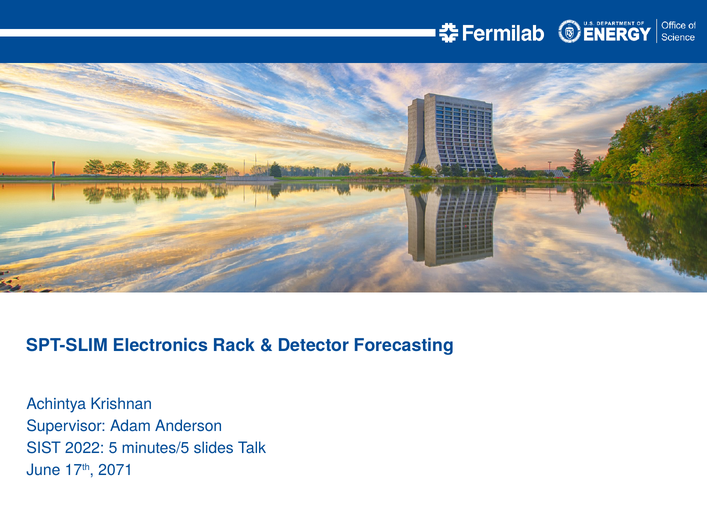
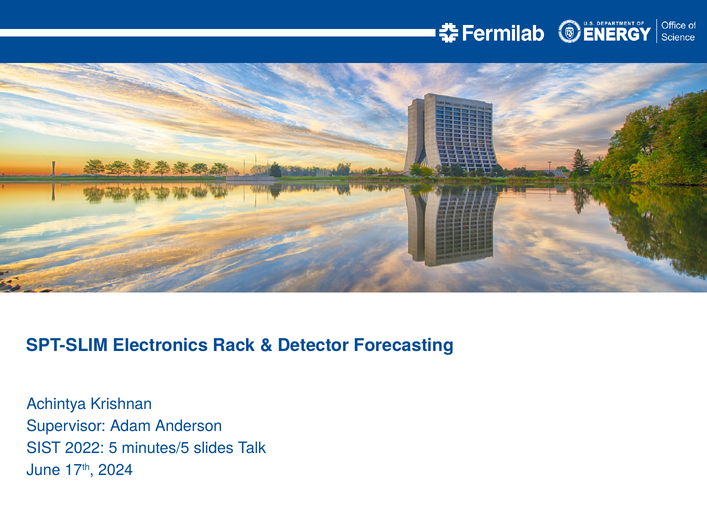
2071: 2071 -> 2024
